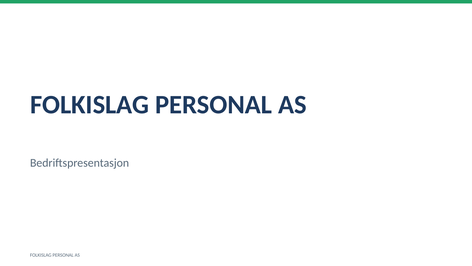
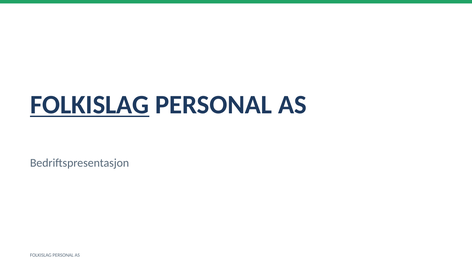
FOLKISLAG at (90, 105) underline: none -> present
